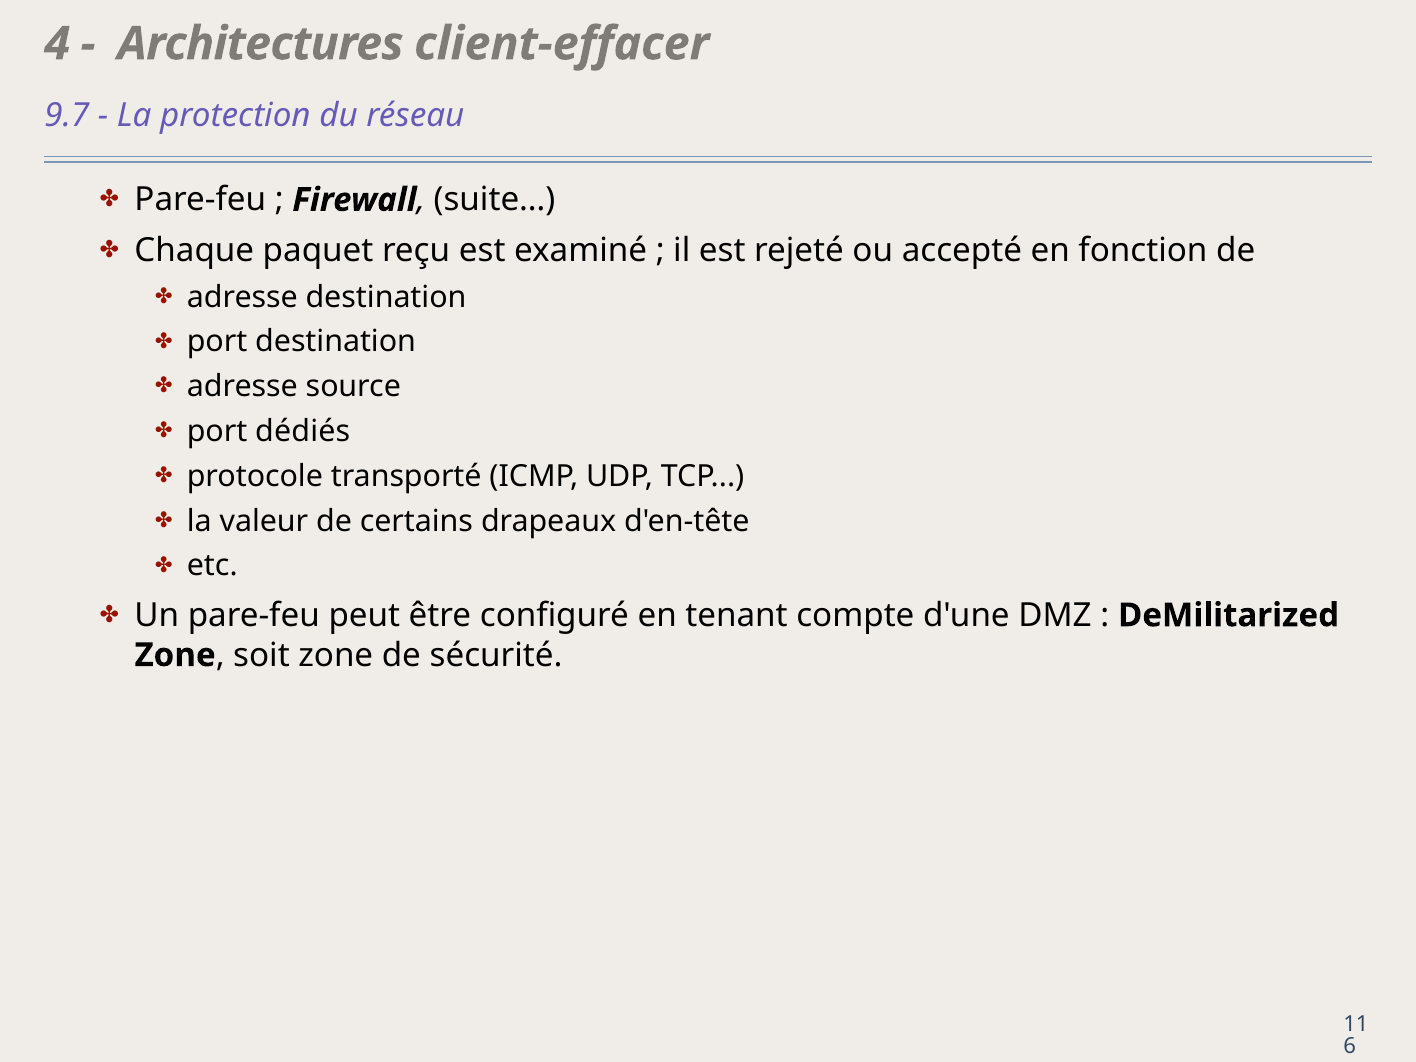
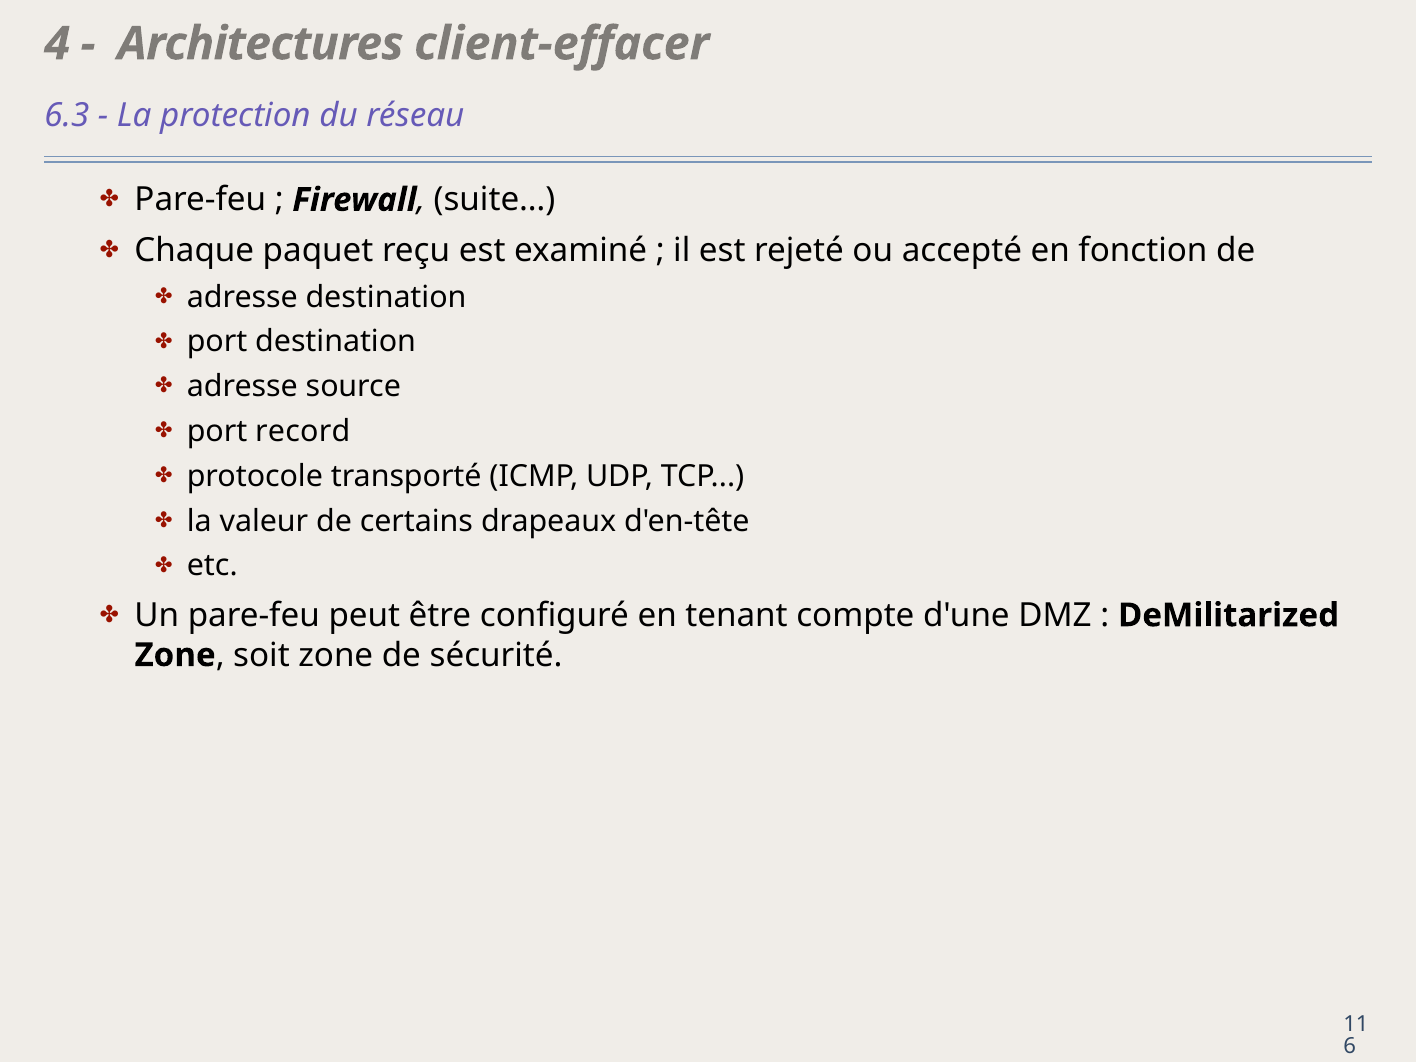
9.7: 9.7 -> 6.3
dédiés: dédiés -> record
